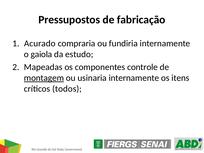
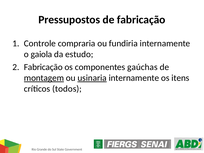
Acurado: Acurado -> Controle
Mapeadas at (43, 67): Mapeadas -> Fabricação
controle: controle -> gaúchas
usinaria underline: none -> present
